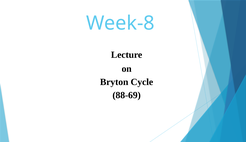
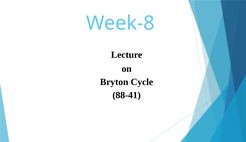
88-69: 88-69 -> 88-41
